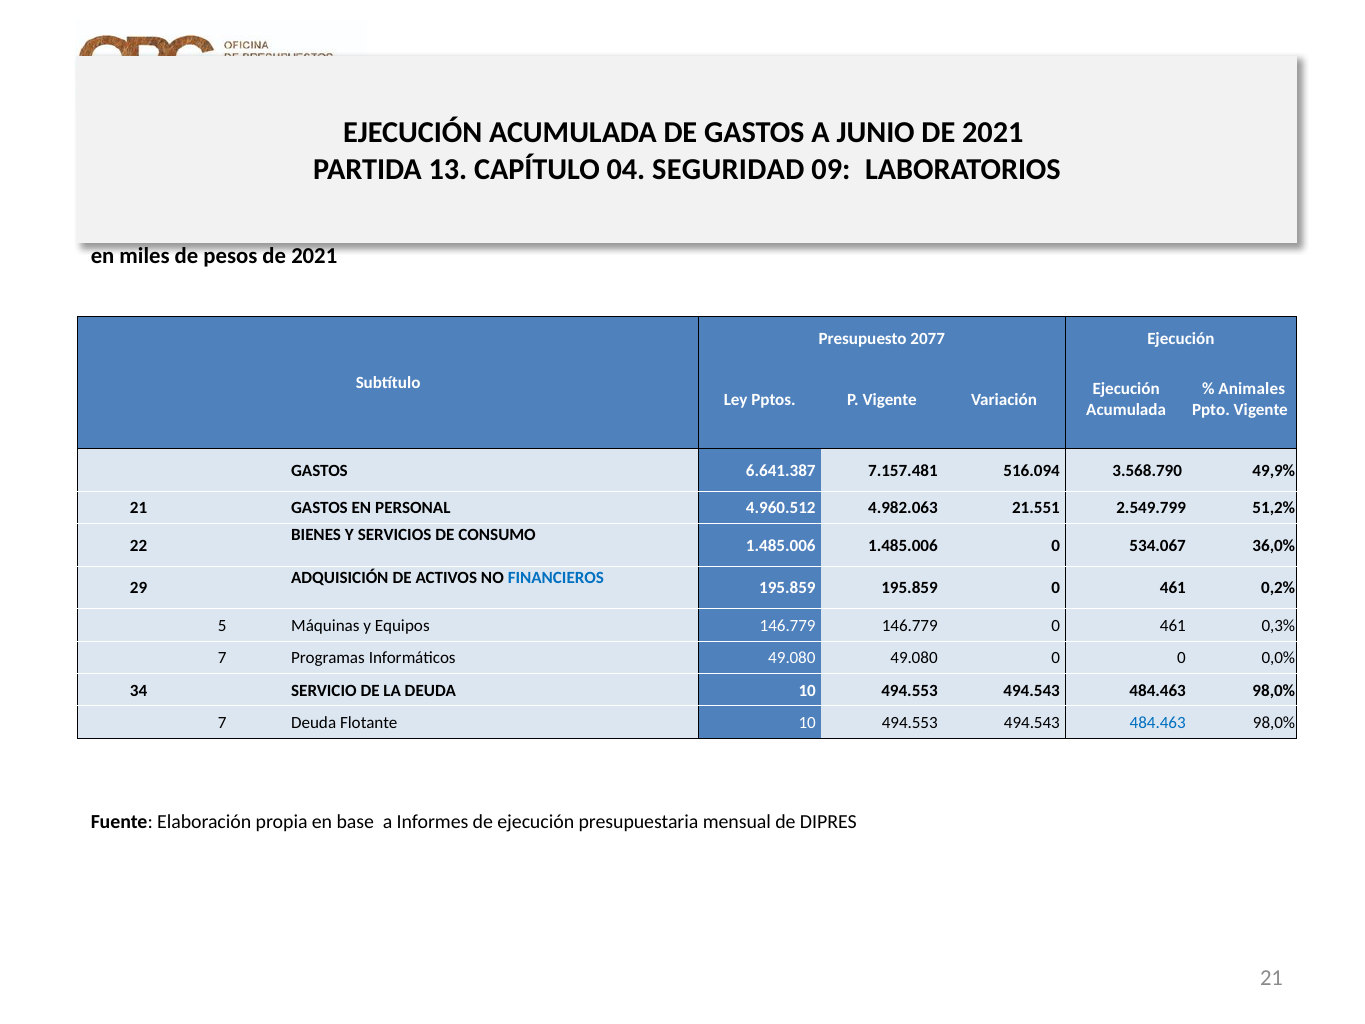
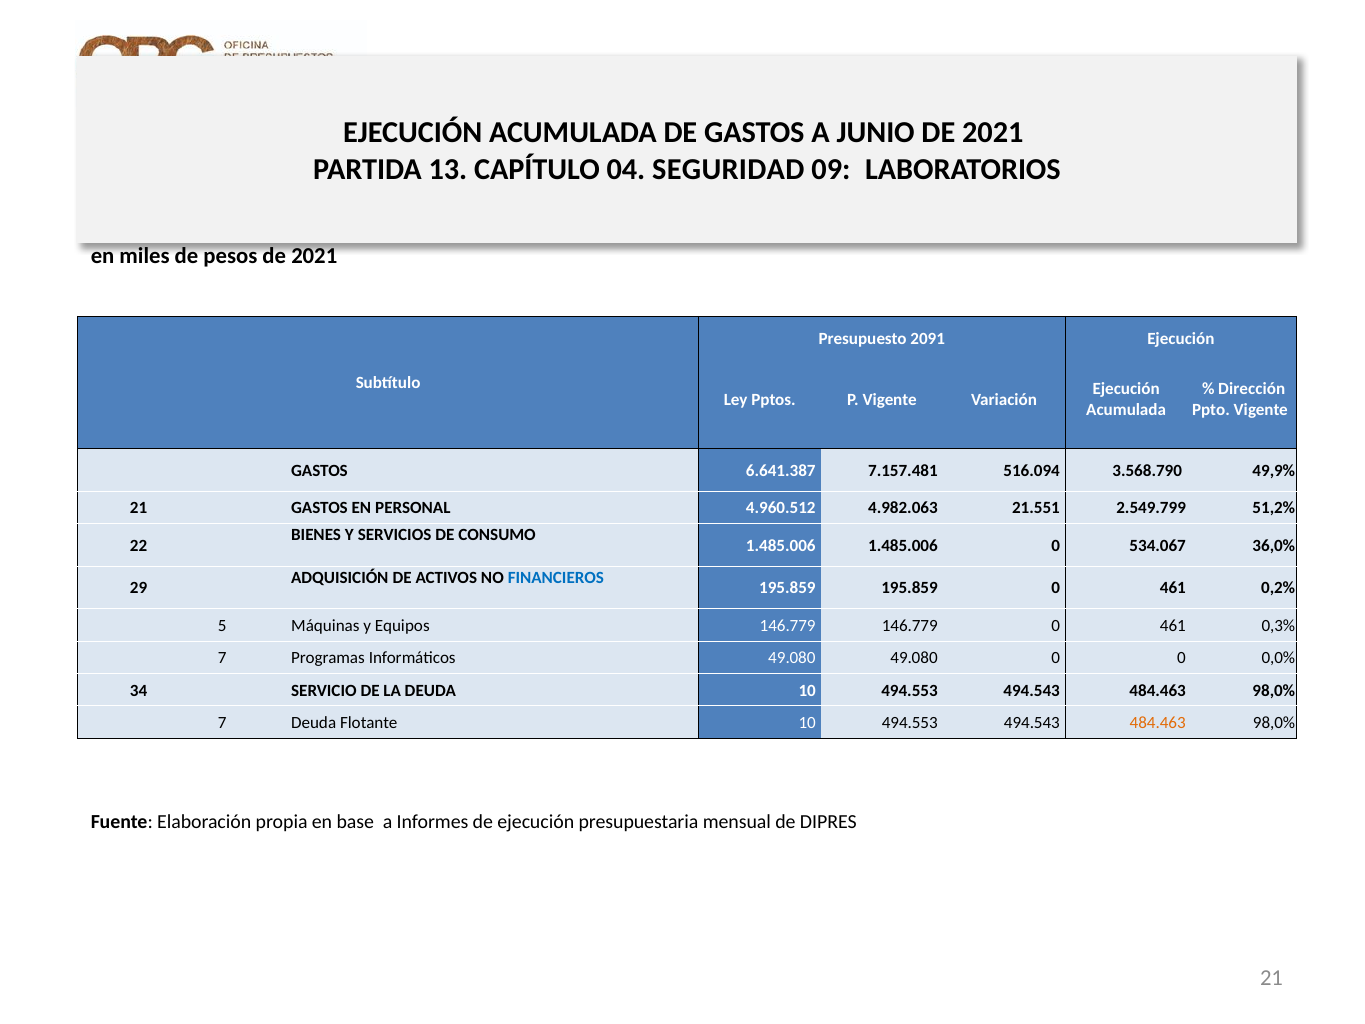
2077: 2077 -> 2091
Animales: Animales -> Dirección
484.463 at (1158, 723) colour: blue -> orange
